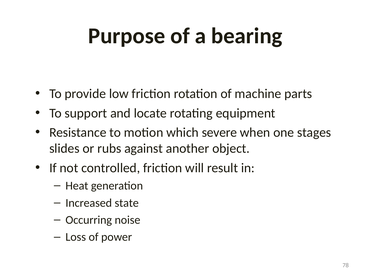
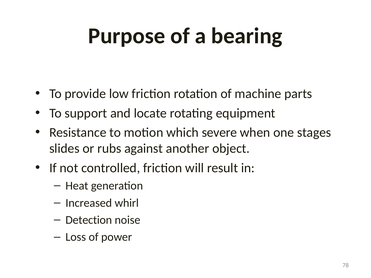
state: state -> whirl
Occurring: Occurring -> Detection
